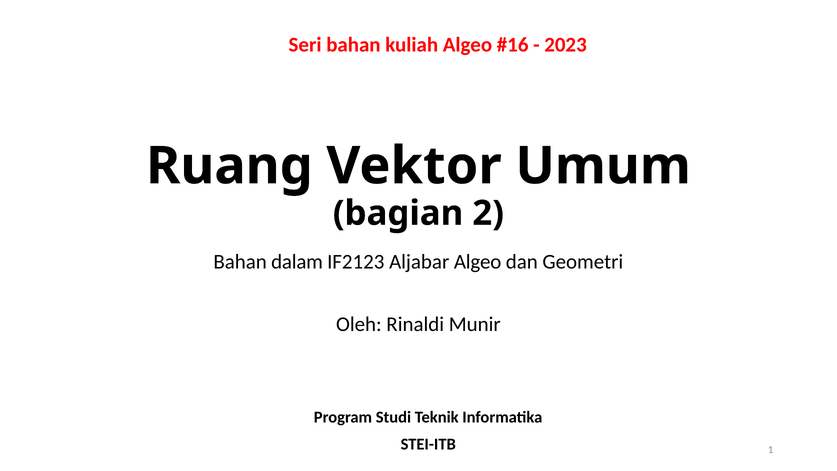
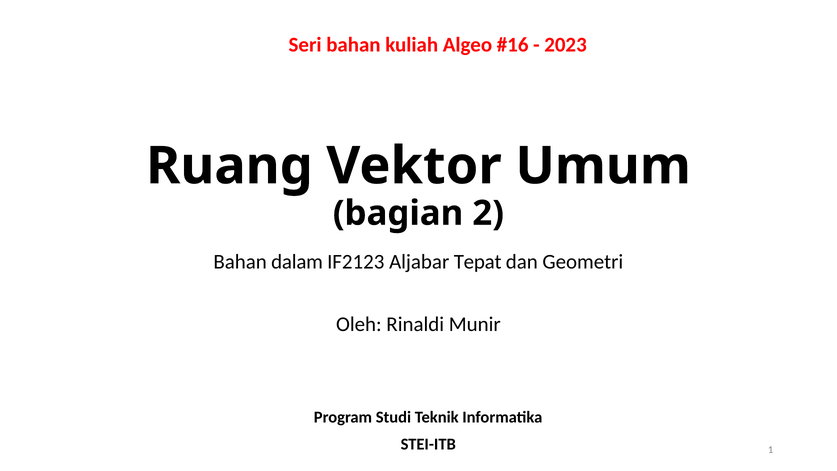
Aljabar Algeo: Algeo -> Tepat
